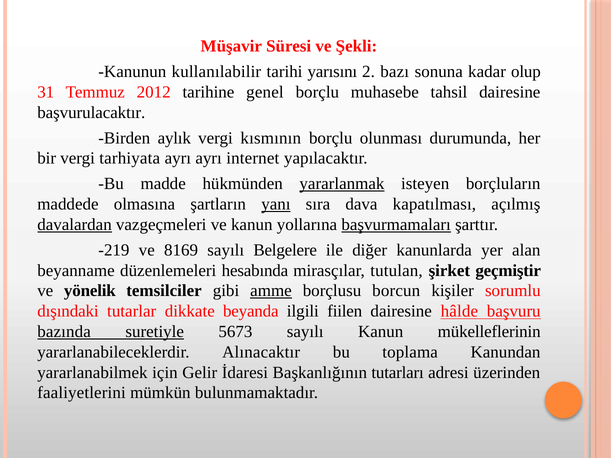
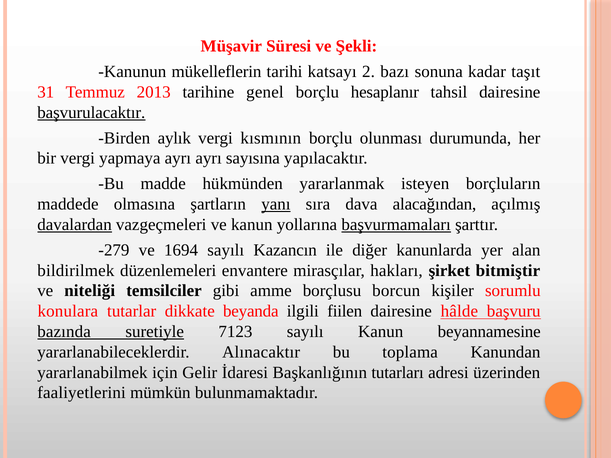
kullanılabilir: kullanılabilir -> mükelleflerin
yarısını: yarısını -> katsayı
olup: olup -> taşıt
2012: 2012 -> 2013
muhasebe: muhasebe -> hesaplanır
başvurulacaktır underline: none -> present
tarhiyata: tarhiyata -> yapmaya
internet: internet -> sayısına
yararlanmak underline: present -> none
kapatılması: kapatılması -> alacağından
-219: -219 -> -279
8169: 8169 -> 1694
Belgelere: Belgelere -> Kazancın
beyanname: beyanname -> bildirilmek
hesabında: hesabında -> envantere
tutulan: tutulan -> hakları
geçmiştir: geçmiştir -> bitmiştir
yönelik: yönelik -> niteliği
amme underline: present -> none
dışındaki: dışındaki -> konulara
5673: 5673 -> 7123
mükelleflerinin: mükelleflerinin -> beyannamesine
